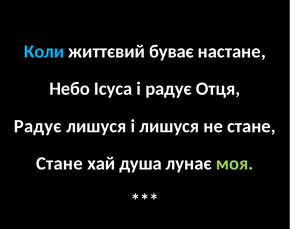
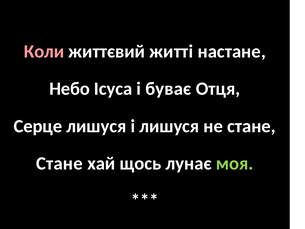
Коли colour: light blue -> pink
буває: буває -> житті
і радує: радує -> буває
Радує at (38, 126): Радує -> Серце
душа: душа -> щось
